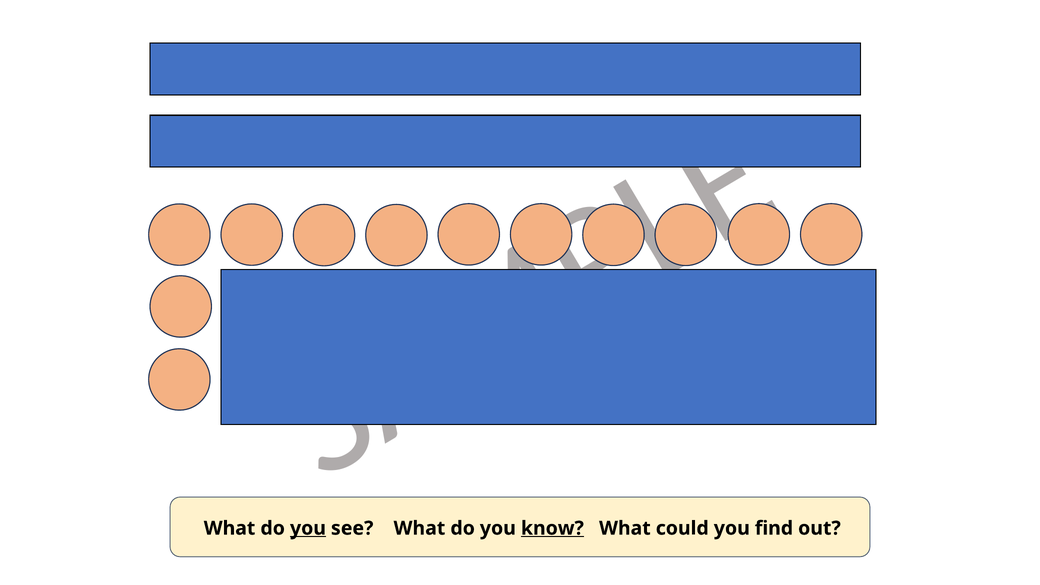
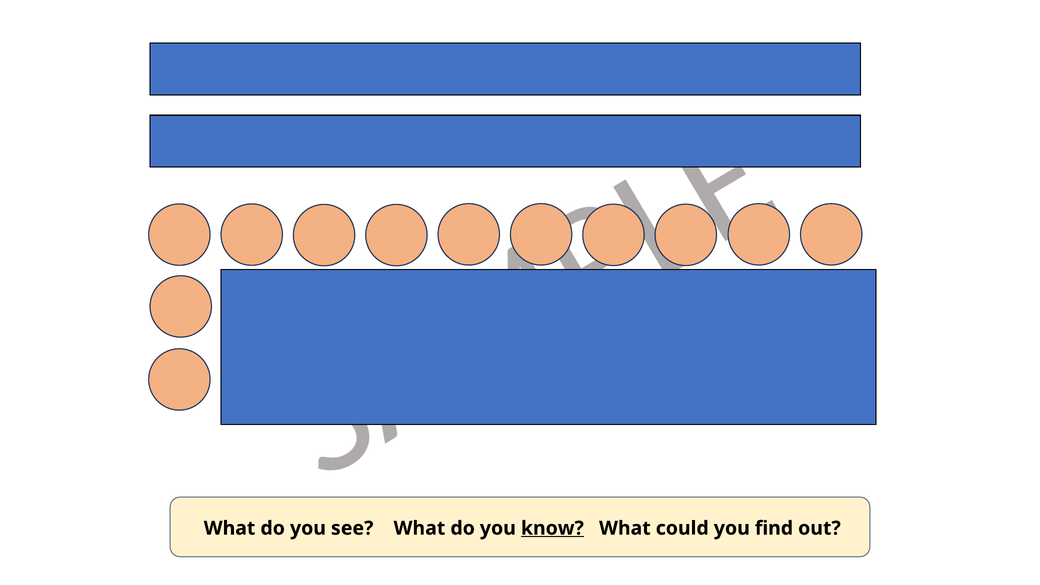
you at (308, 528) underline: present -> none
